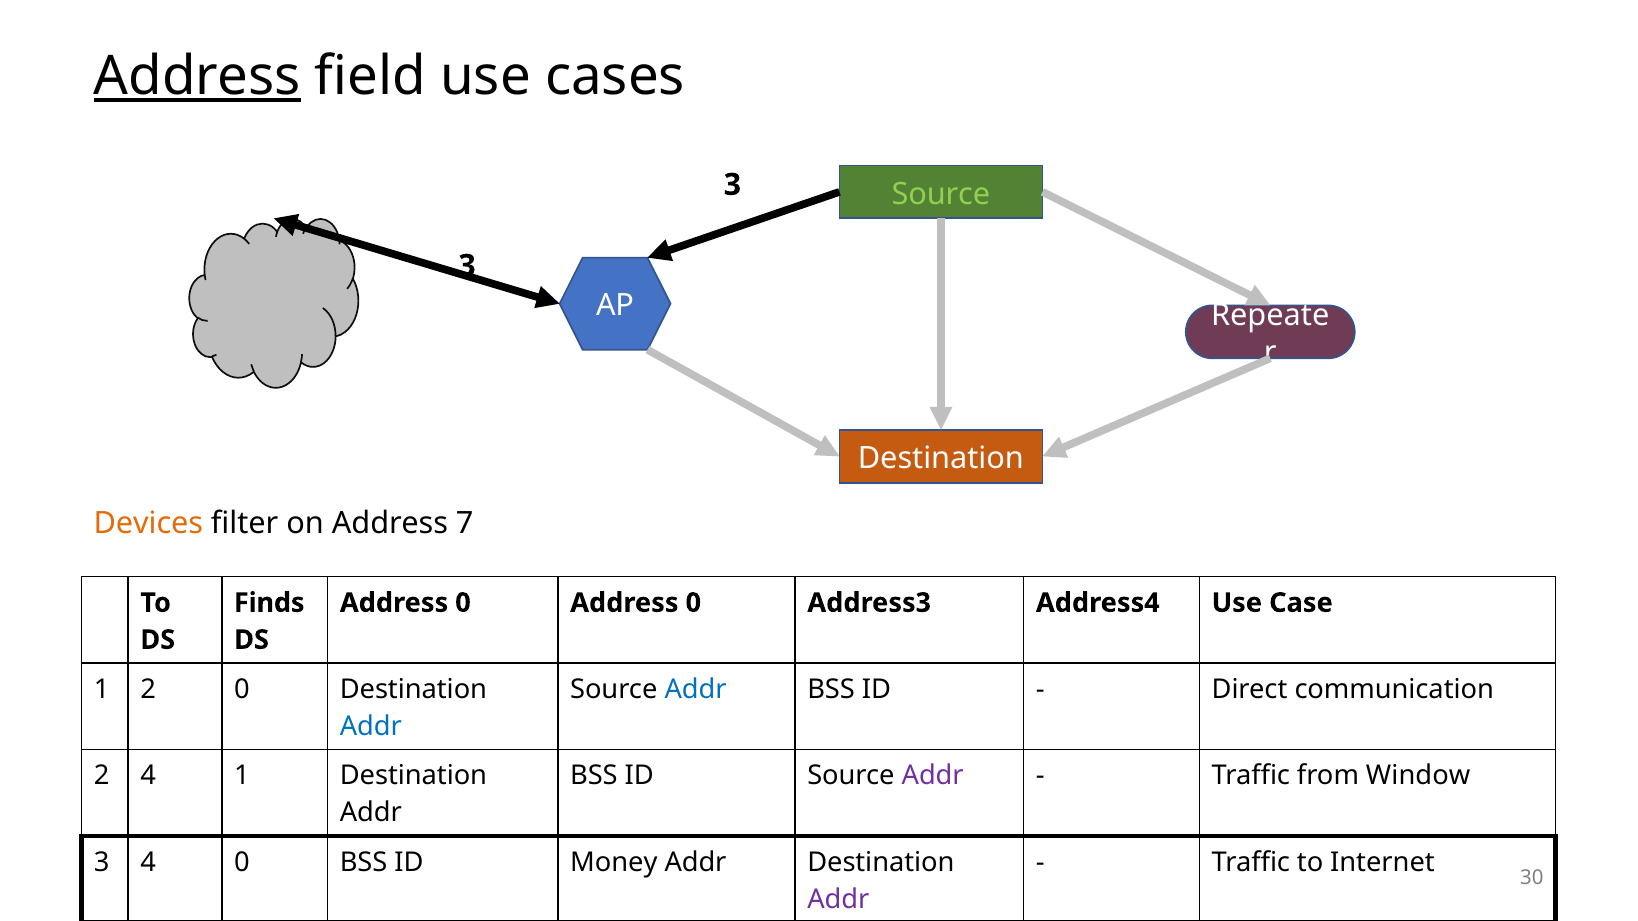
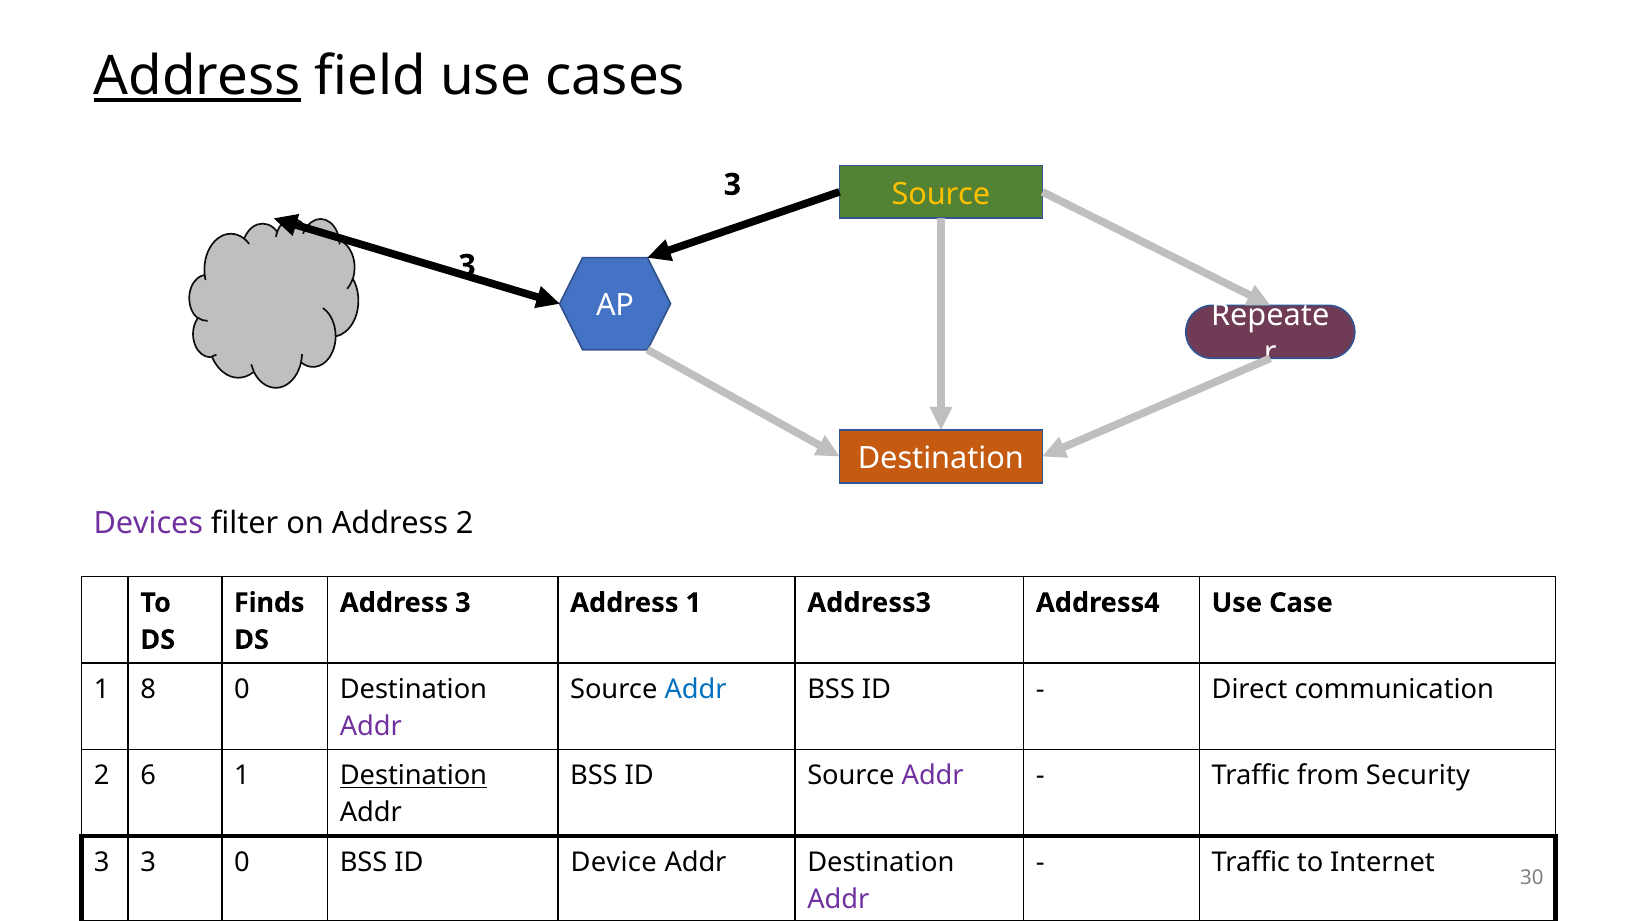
Source at (941, 194) colour: light green -> yellow
Devices colour: orange -> purple
Address 7: 7 -> 2
0 at (463, 603): 0 -> 3
0 at (693, 603): 0 -> 1
1 2: 2 -> 8
Addr at (371, 727) colour: blue -> purple
2 4: 4 -> 6
Destination at (413, 776) underline: none -> present
Window: Window -> Security
4 at (148, 862): 4 -> 3
Money: Money -> Device
